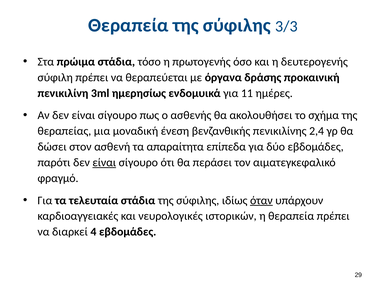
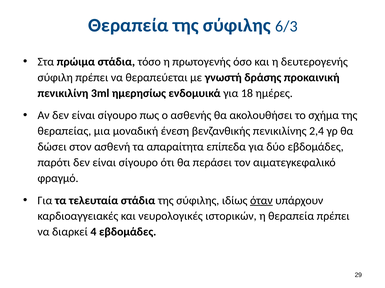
3/3: 3/3 -> 6/3
όργανα: όργανα -> γνωστή
11: 11 -> 18
είναι at (104, 163) underline: present -> none
